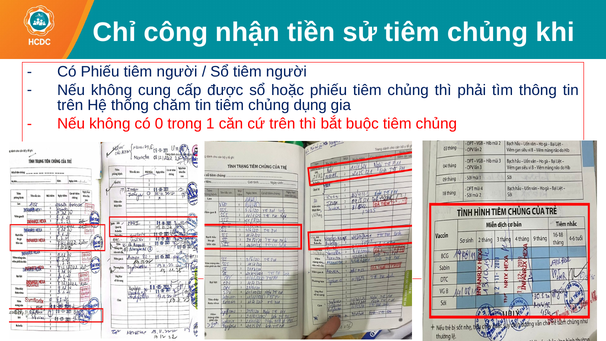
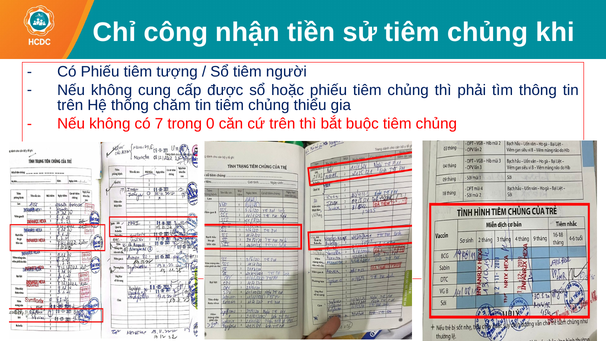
Phiếu tiêm người: người -> tượng
dụng: dụng -> thiểu
0: 0 -> 7
1: 1 -> 0
